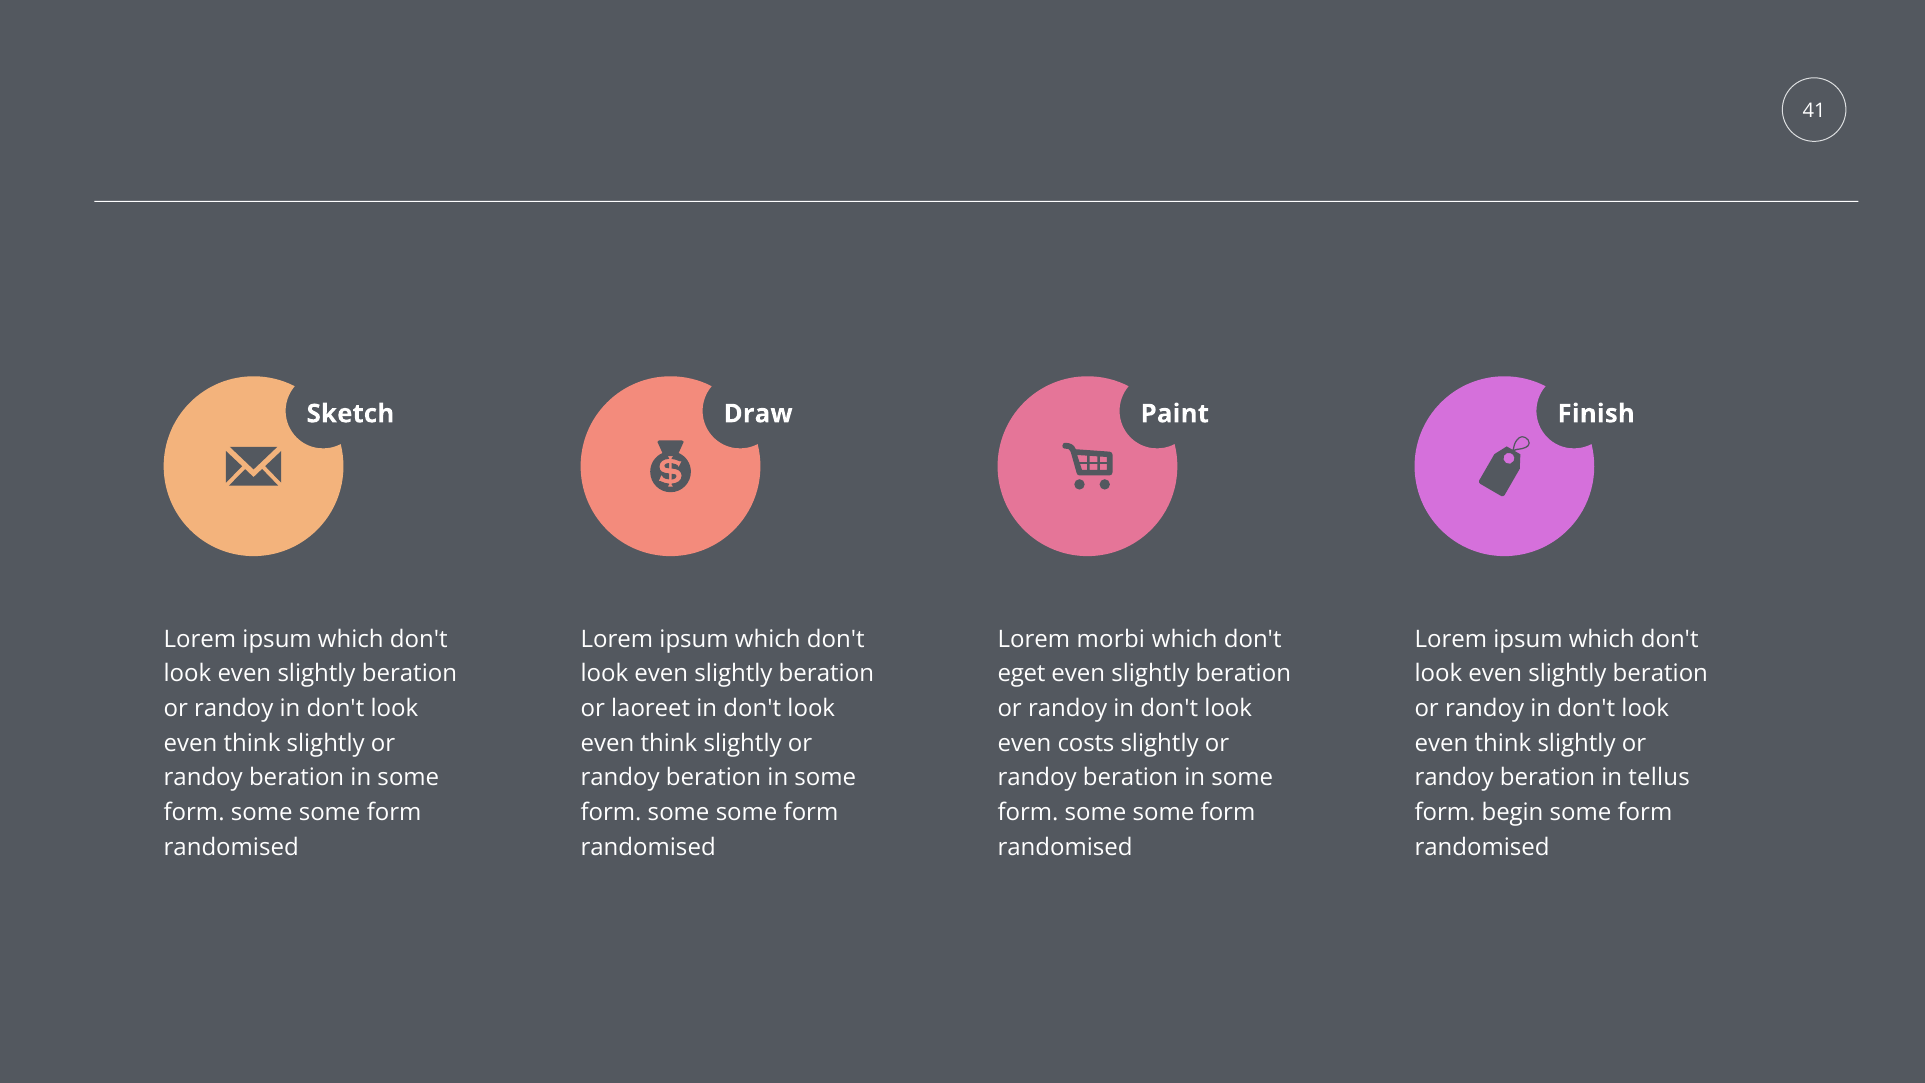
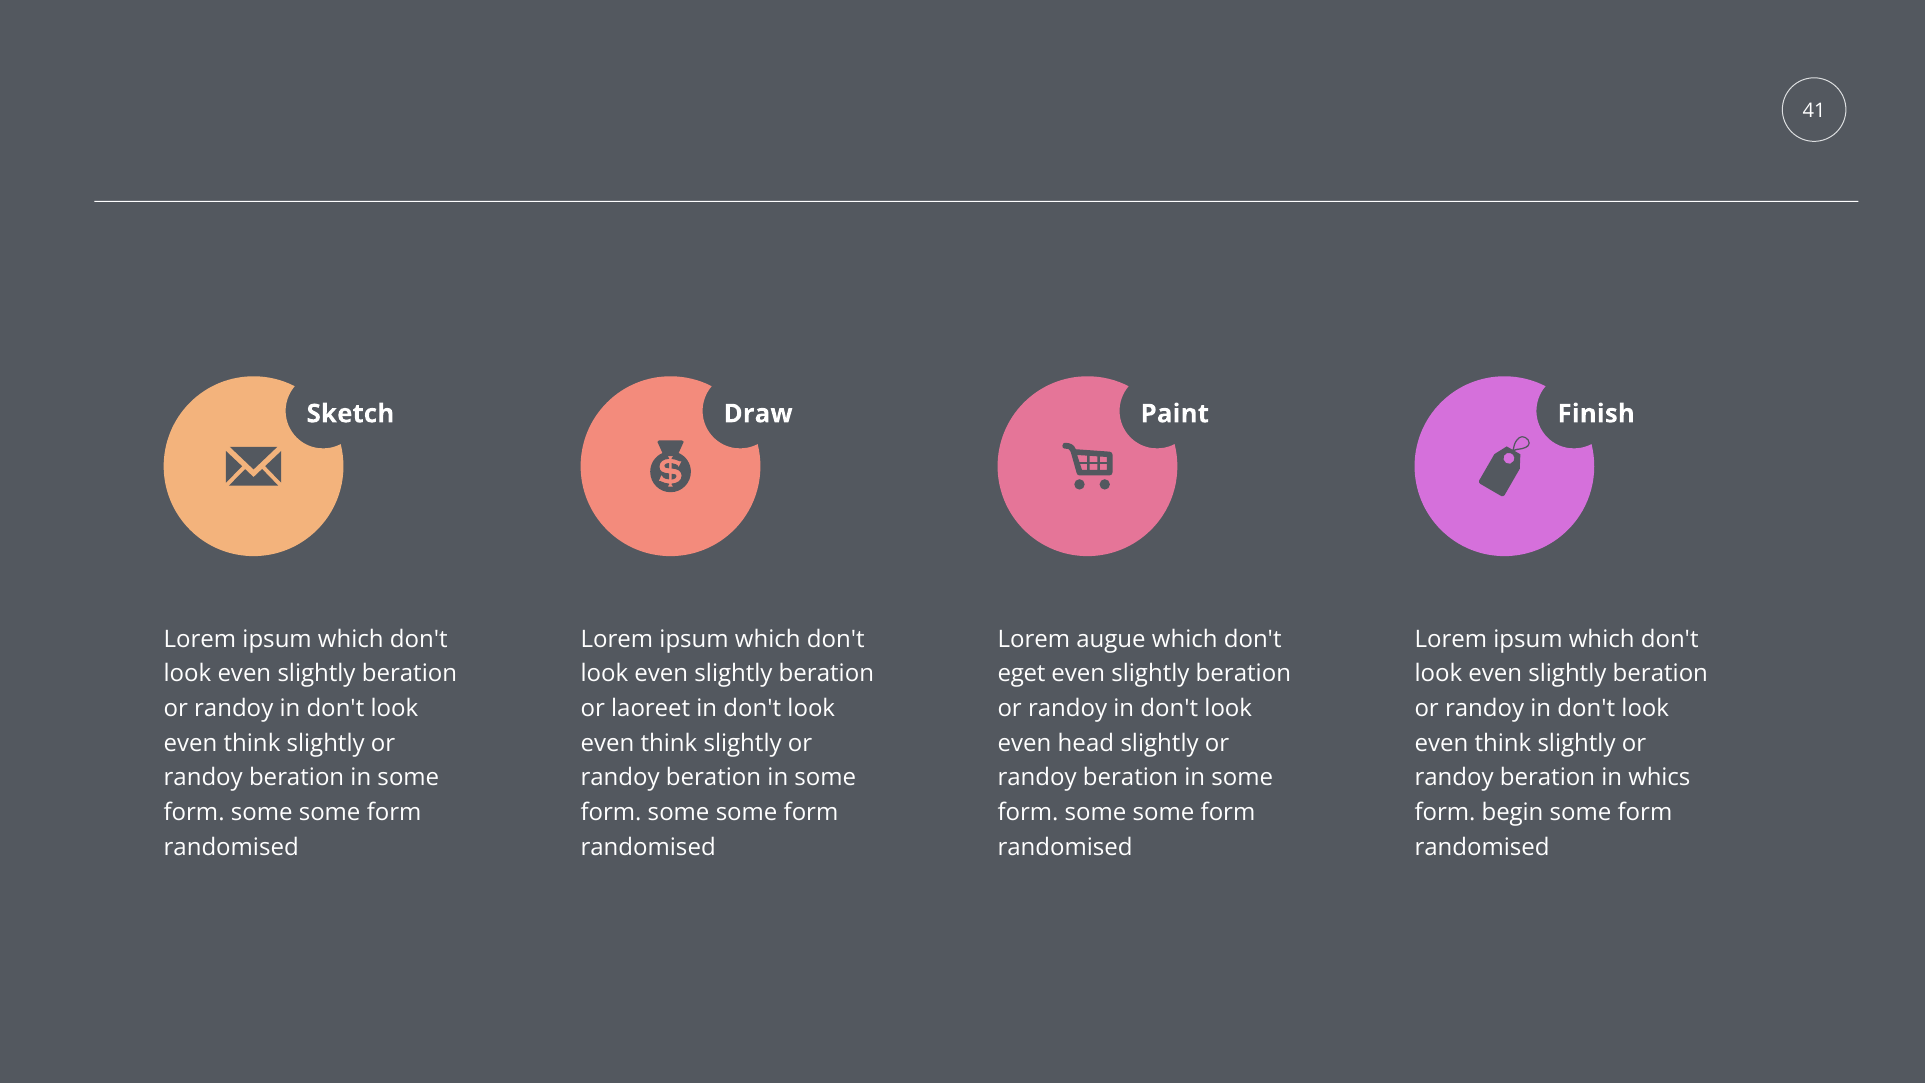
morbi: morbi -> augue
costs: costs -> head
tellus: tellus -> whics
